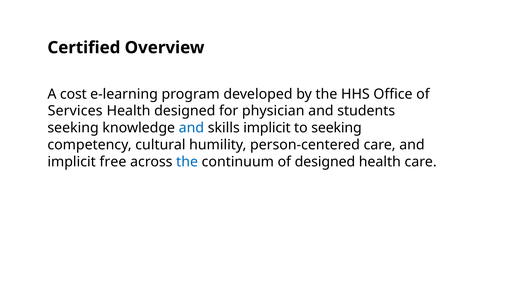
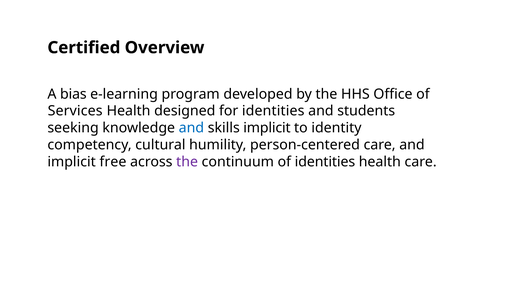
cost: cost -> bias
for physician: physician -> identities
to seeking: seeking -> identity
the at (187, 162) colour: blue -> purple
of designed: designed -> identities
